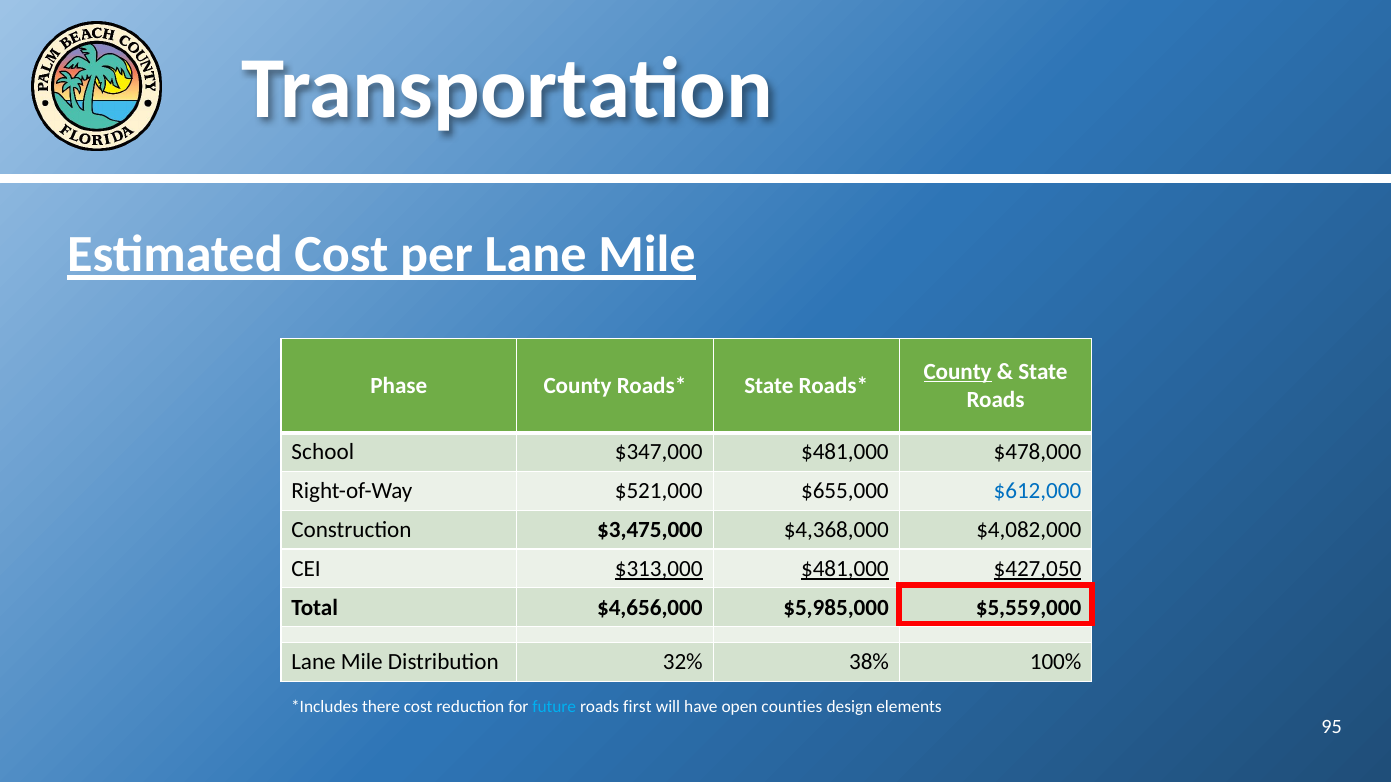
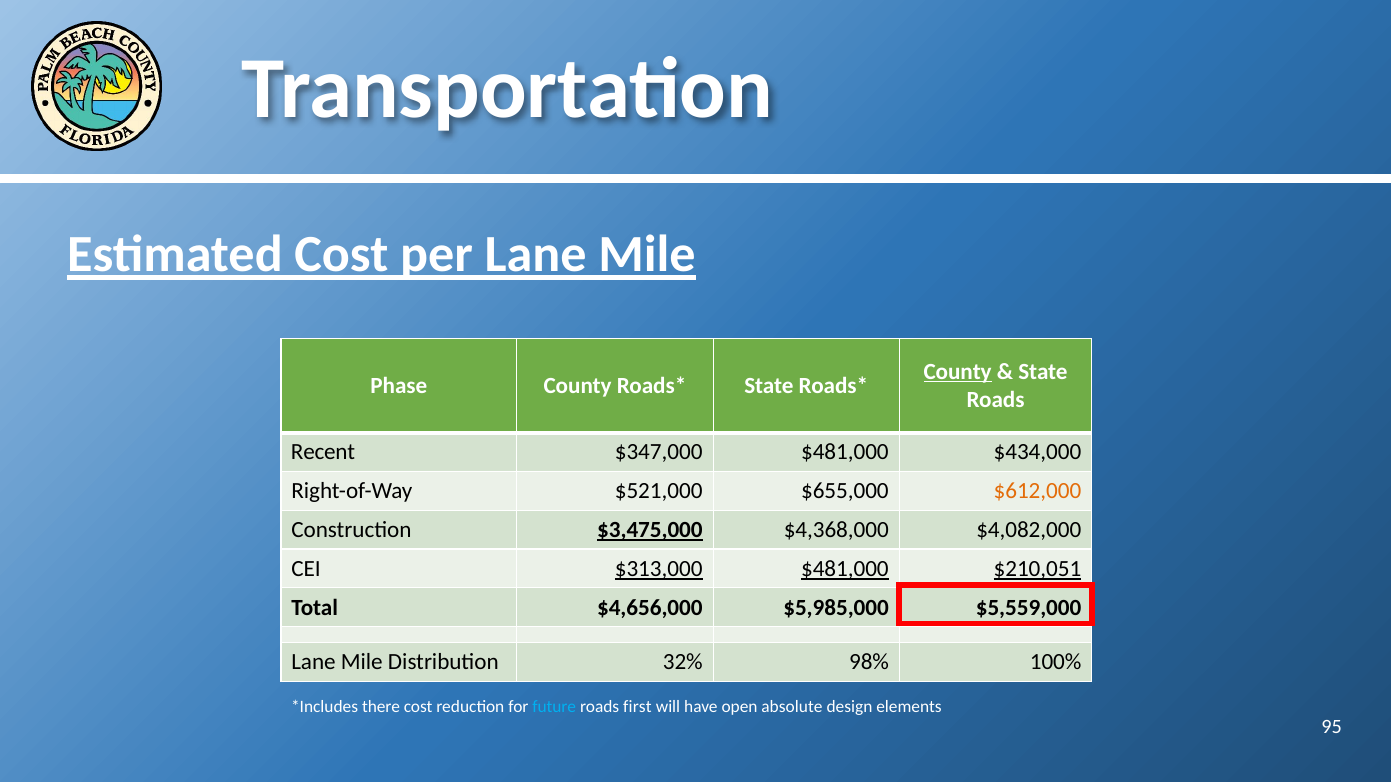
School: School -> Recent
$478,000: $478,000 -> $434,000
$612,000 colour: blue -> orange
$3,475,000 underline: none -> present
$427,050: $427,050 -> $210,051
38%: 38% -> 98%
counties: counties -> absolute
